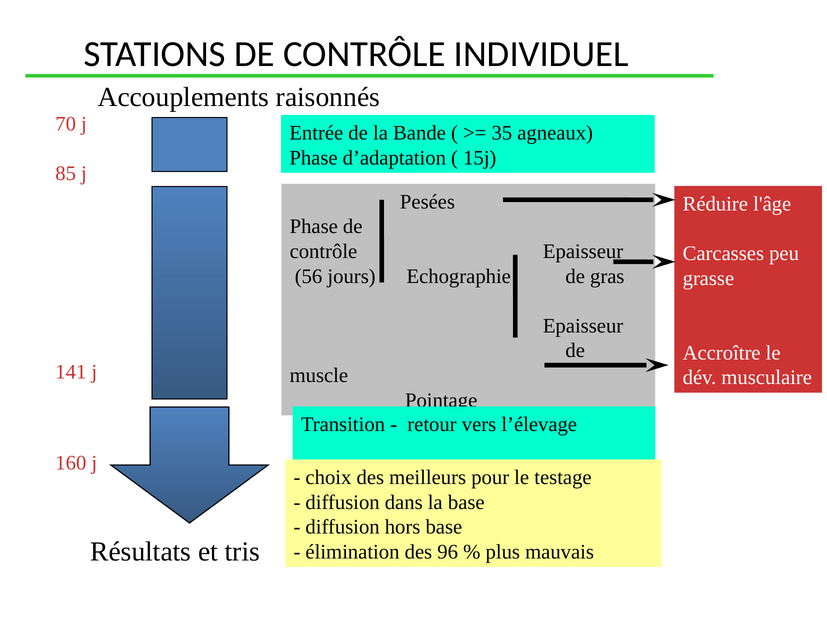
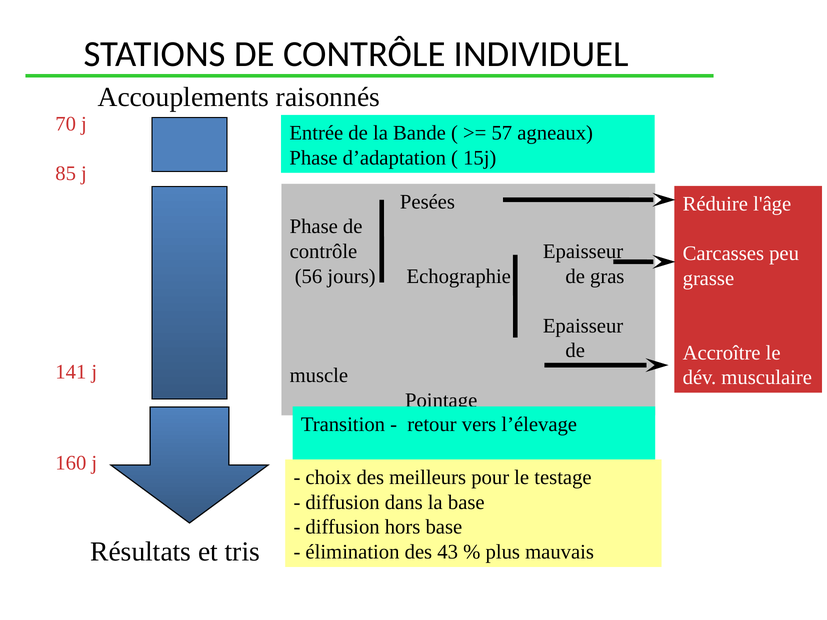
35: 35 -> 57
96: 96 -> 43
